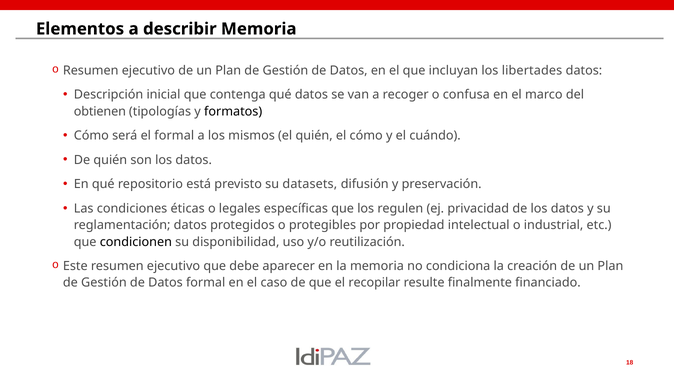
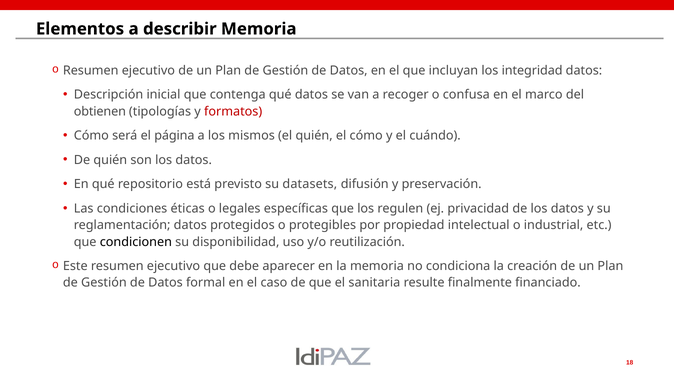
libertades: libertades -> integridad
formatos colour: black -> red
el formal: formal -> página
recopilar: recopilar -> sanitaria
